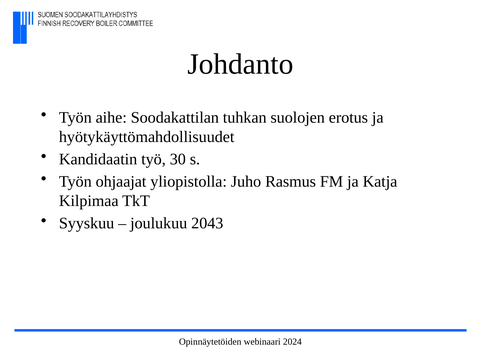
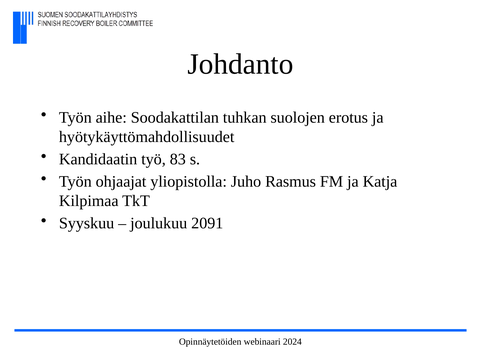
30: 30 -> 83
2043: 2043 -> 2091
